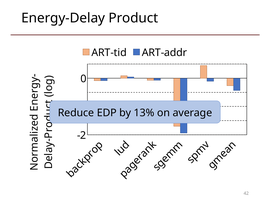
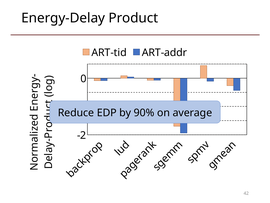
13%: 13% -> 90%
